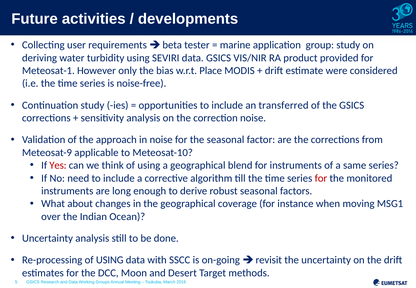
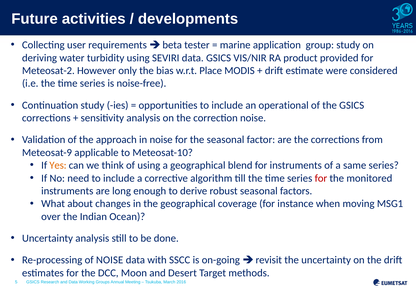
Meteosat-1: Meteosat-1 -> Meteosat-2
transferred: transferred -> operational
Yes colour: red -> orange
Re-processing of USING: USING -> NOISE
